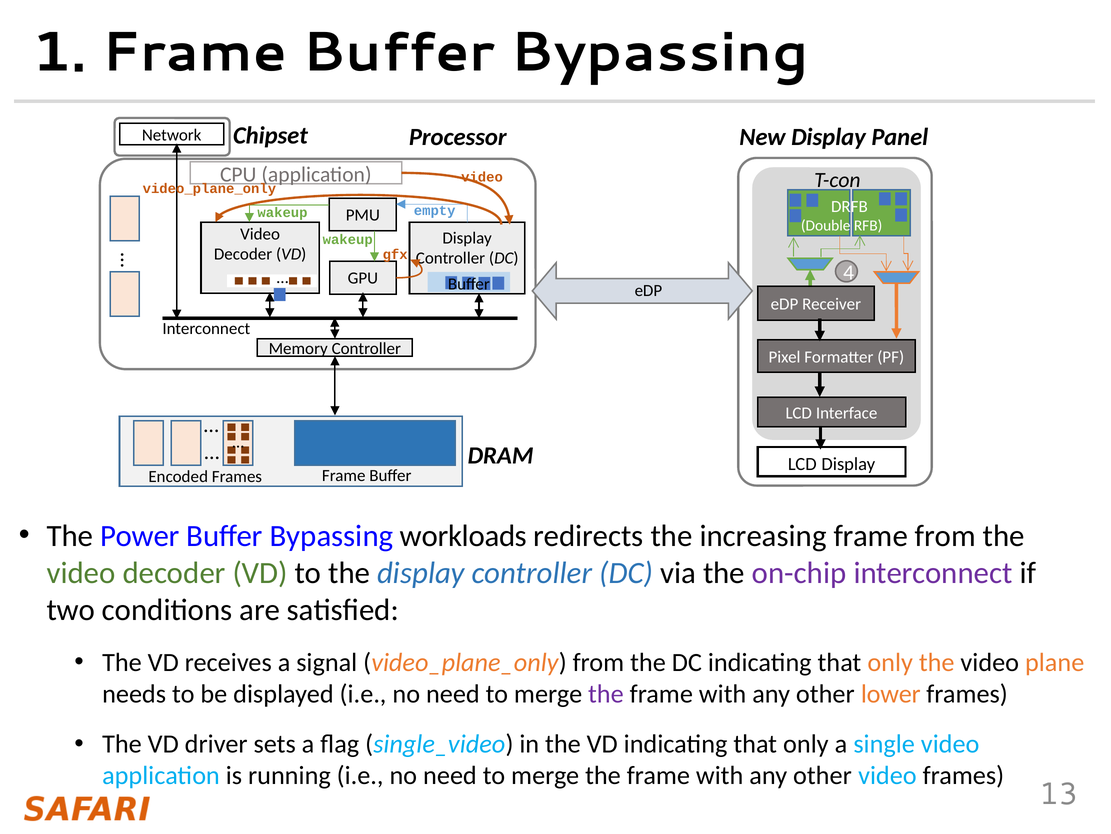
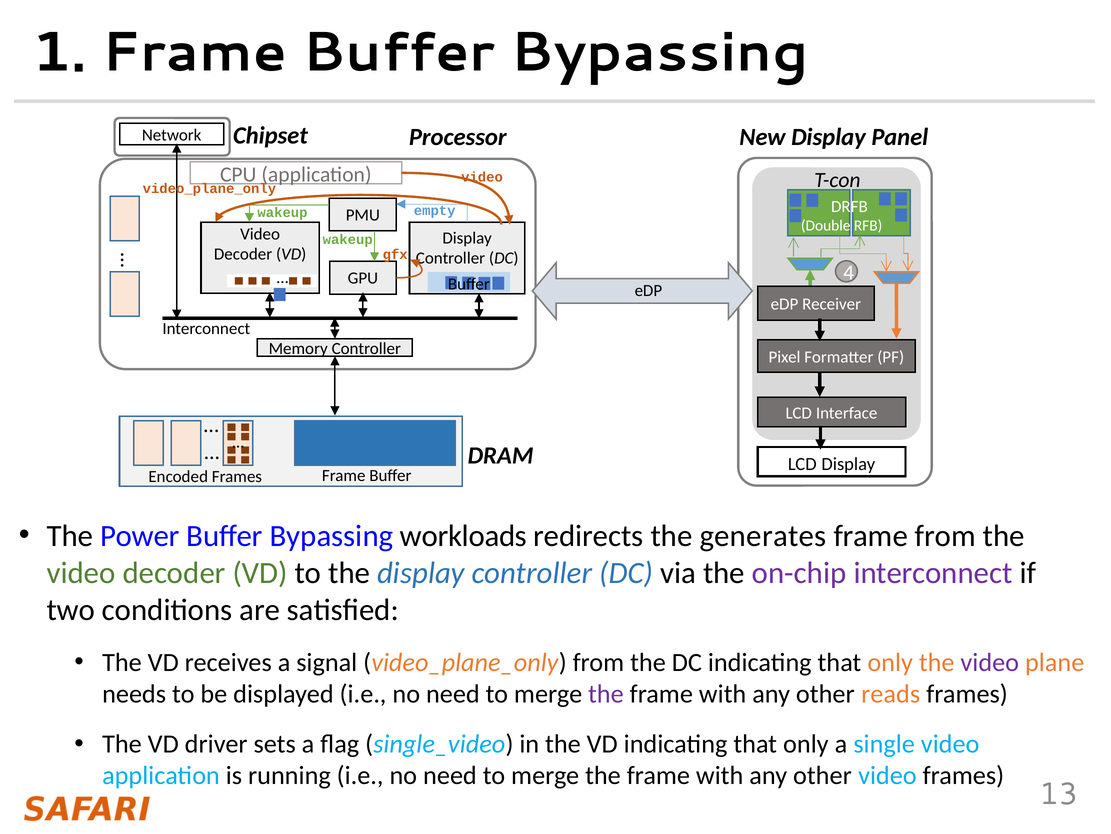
increasing: increasing -> generates
video at (990, 662) colour: black -> purple
lower: lower -> reads
